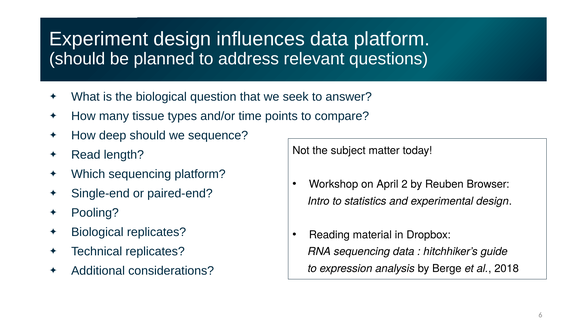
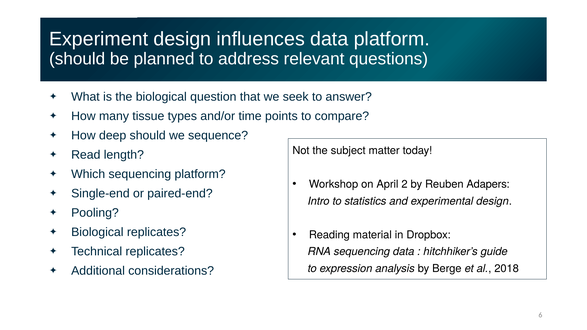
Browser: Browser -> Adapers
